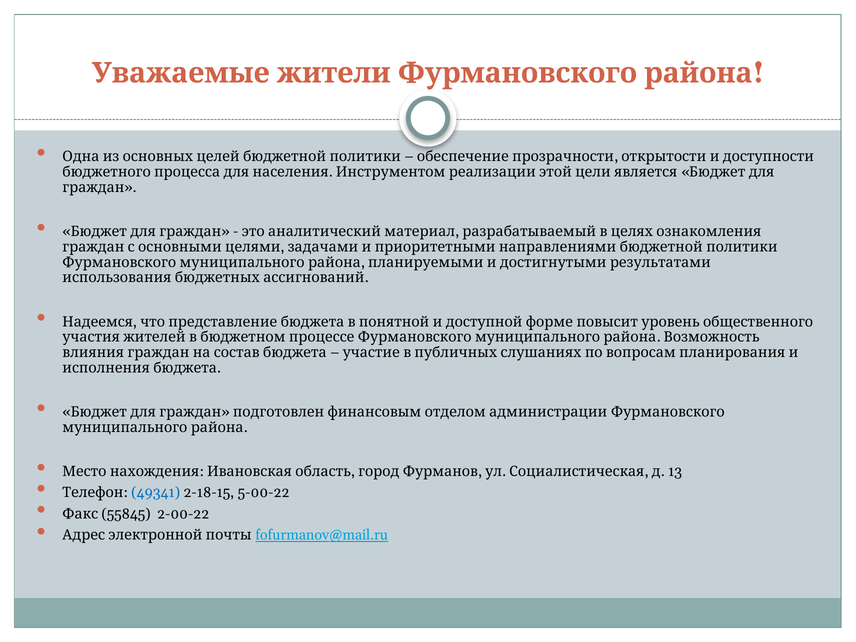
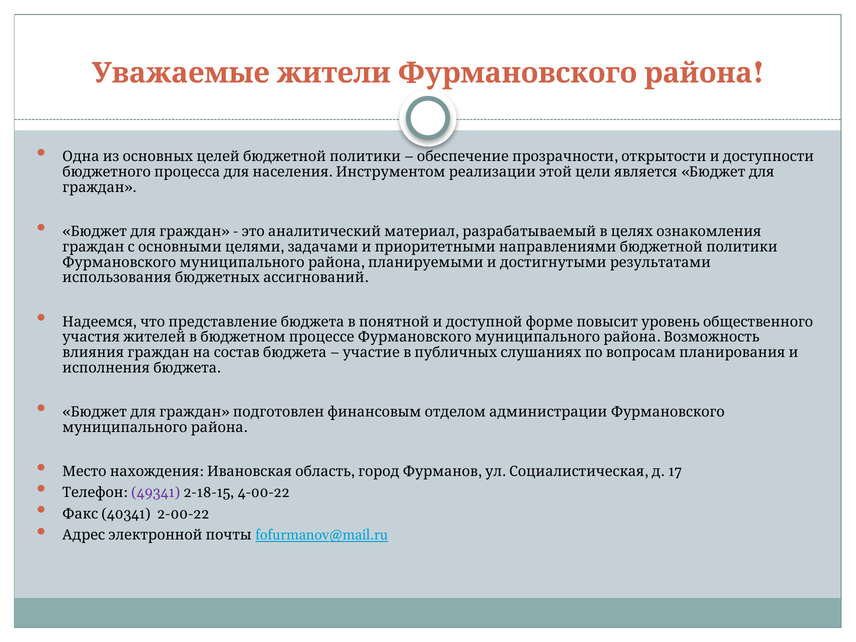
13: 13 -> 17
49341 colour: blue -> purple
5-00-22: 5-00-22 -> 4-00-22
55845: 55845 -> 40341
